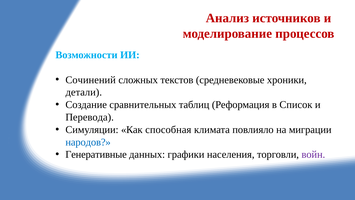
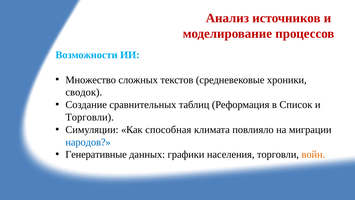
Сочинений: Сочинений -> Множество
детали: детали -> сводок
Перевода at (90, 117): Перевода -> Торговли
войн colour: purple -> orange
